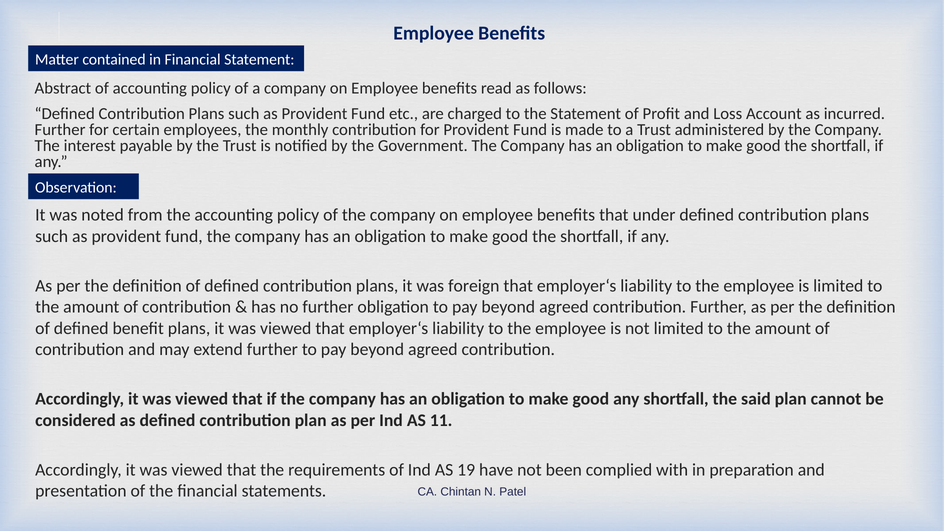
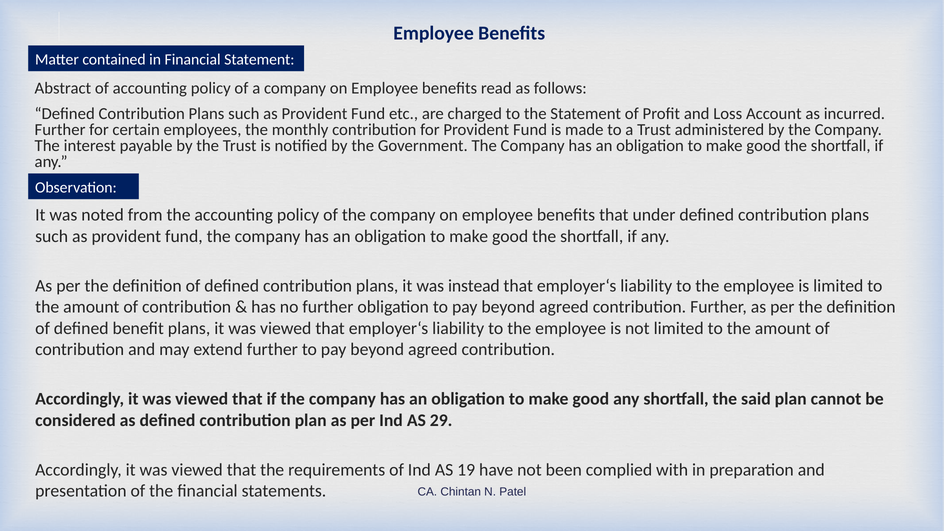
foreign: foreign -> instead
11: 11 -> 29
